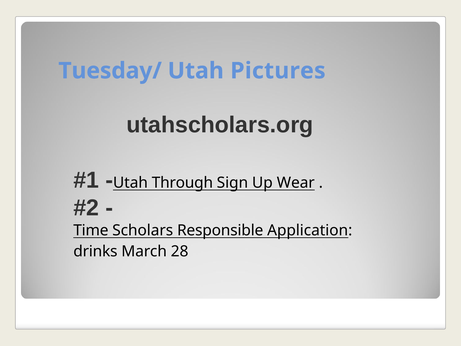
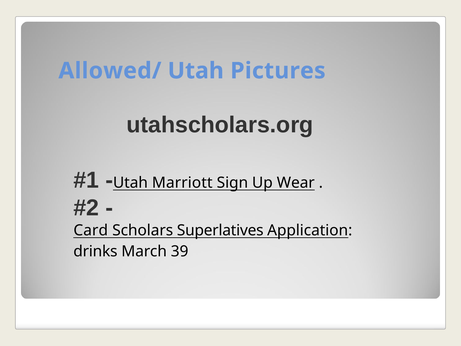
Tuesday/: Tuesday/ -> Allowed/
Through: Through -> Marriott
Time: Time -> Card
Responsible: Responsible -> Superlatives
28: 28 -> 39
